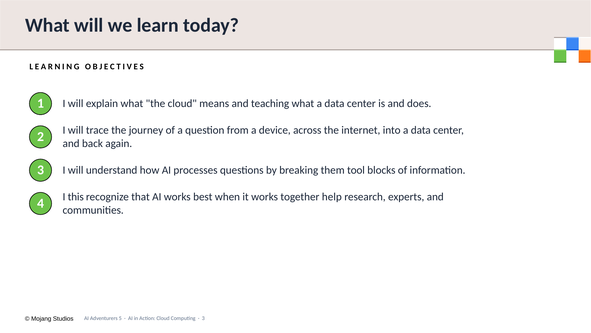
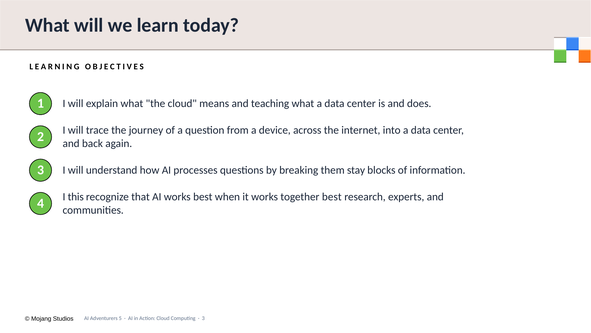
tool: tool -> stay
together help: help -> best
